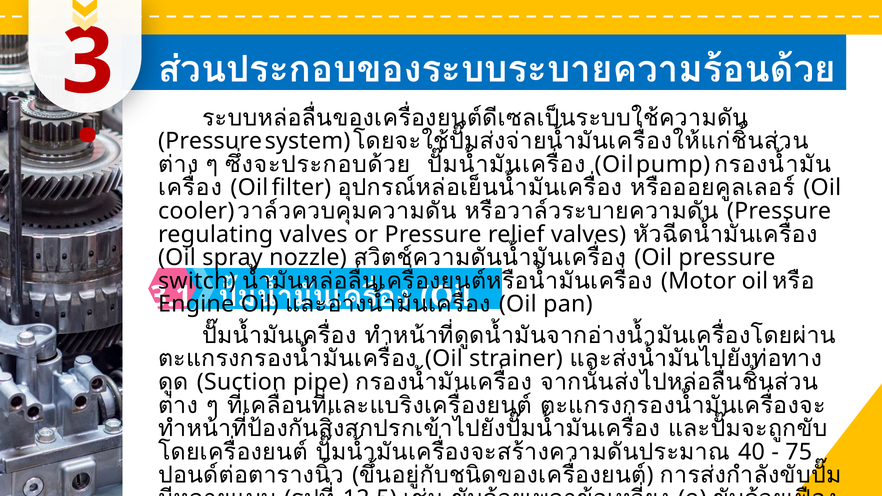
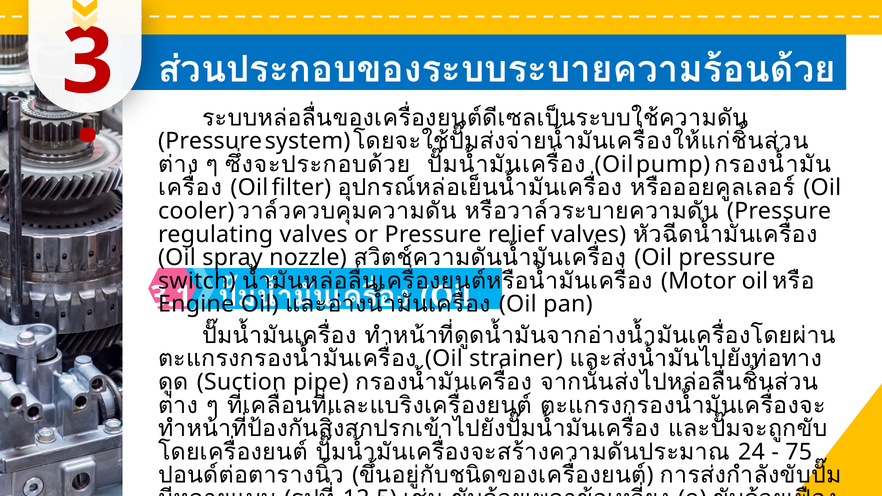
40: 40 -> 24
